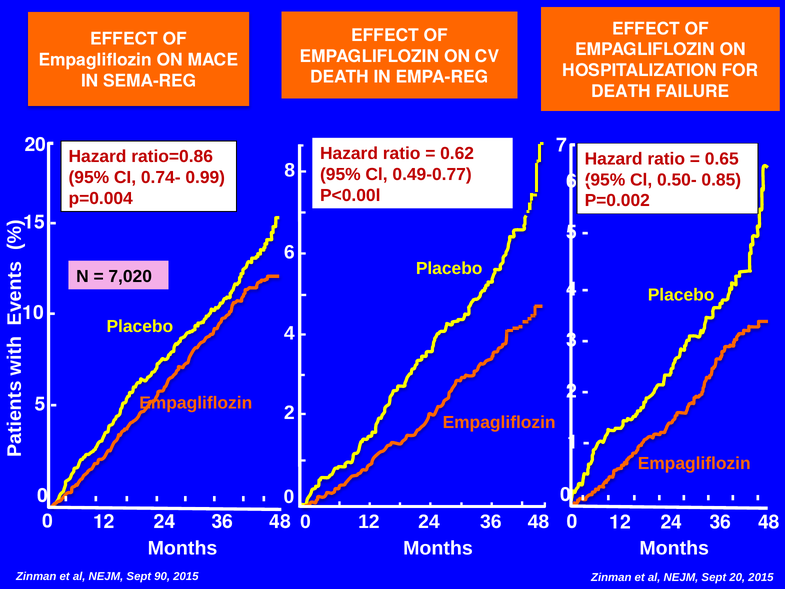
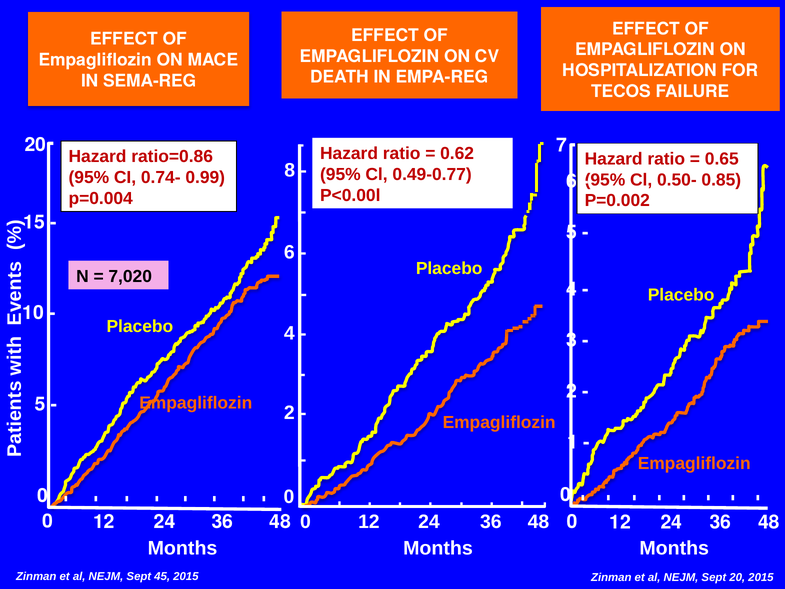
DEATH at (621, 92): DEATH -> TECOS
90: 90 -> 45
